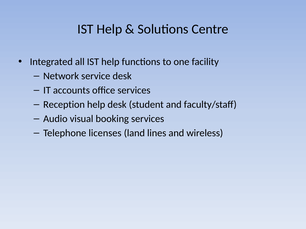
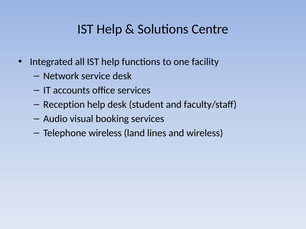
Telephone licenses: licenses -> wireless
